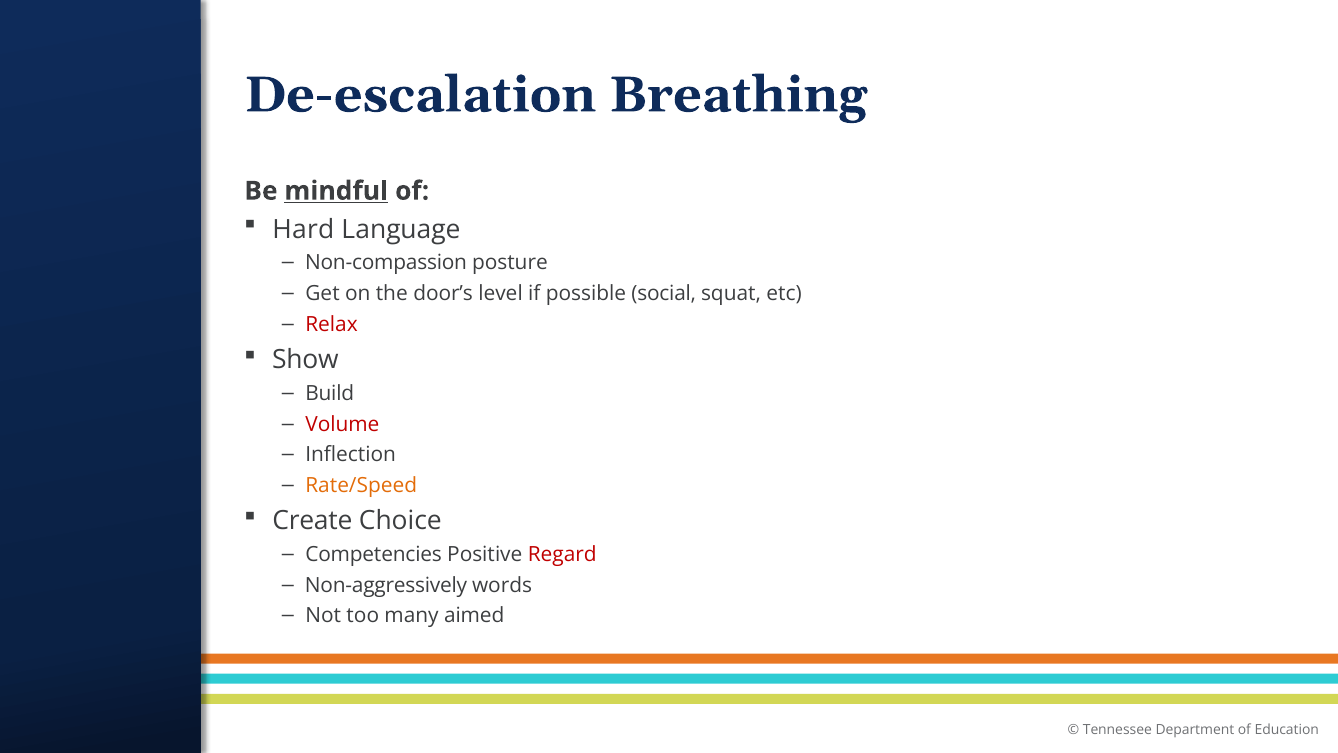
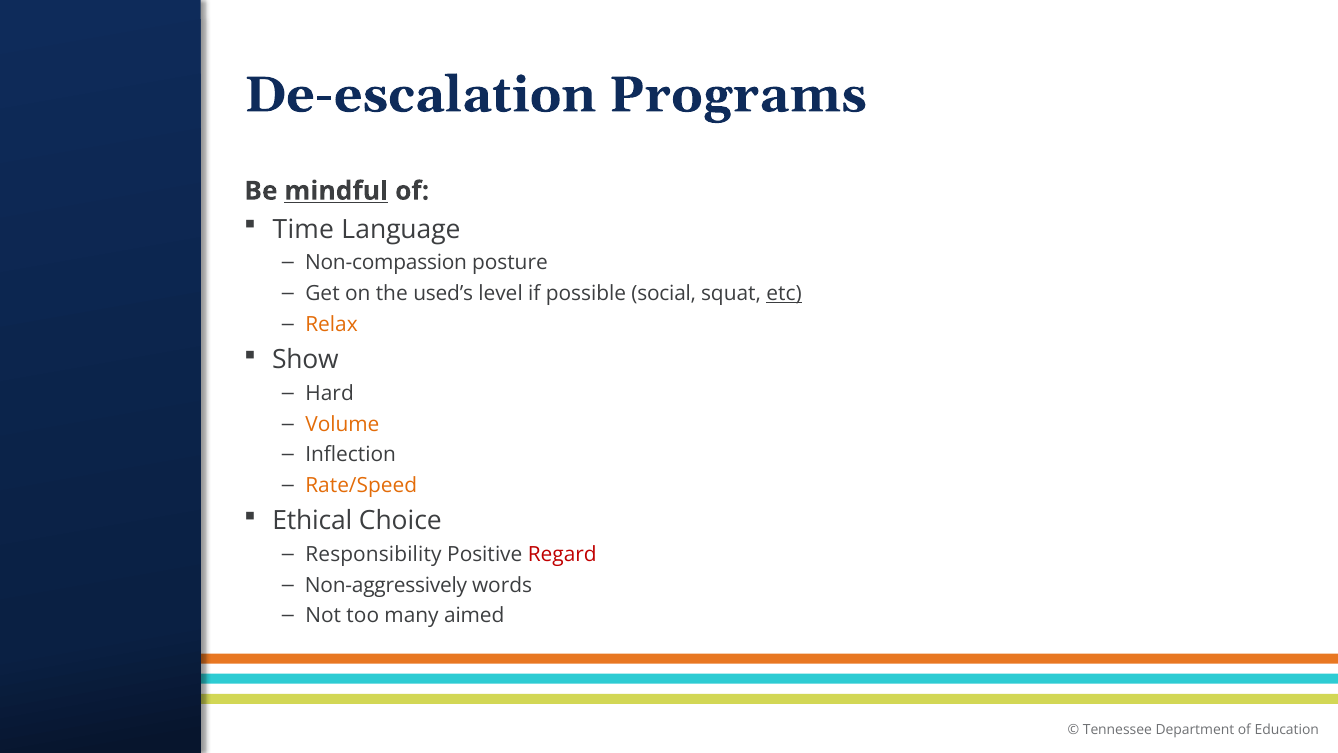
Breathing: Breathing -> Programs
Hard: Hard -> Time
door’s: door’s -> used’s
etc underline: none -> present
Relax colour: red -> orange
Build: Build -> Hard
Volume colour: red -> orange
Create: Create -> Ethical
Competencies: Competencies -> Responsibility
